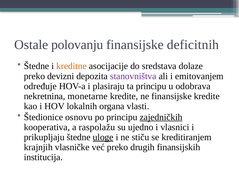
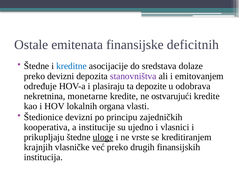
polovanju: polovanju -> emitenata
kreditne colour: orange -> blue
ta principu: principu -> depozite
ne finansijske: finansijske -> ostvarujući
Štedionice osnovu: osnovu -> devizni
zajedničkih underline: present -> none
raspolažu: raspolažu -> institucije
stiču: stiču -> vrste
